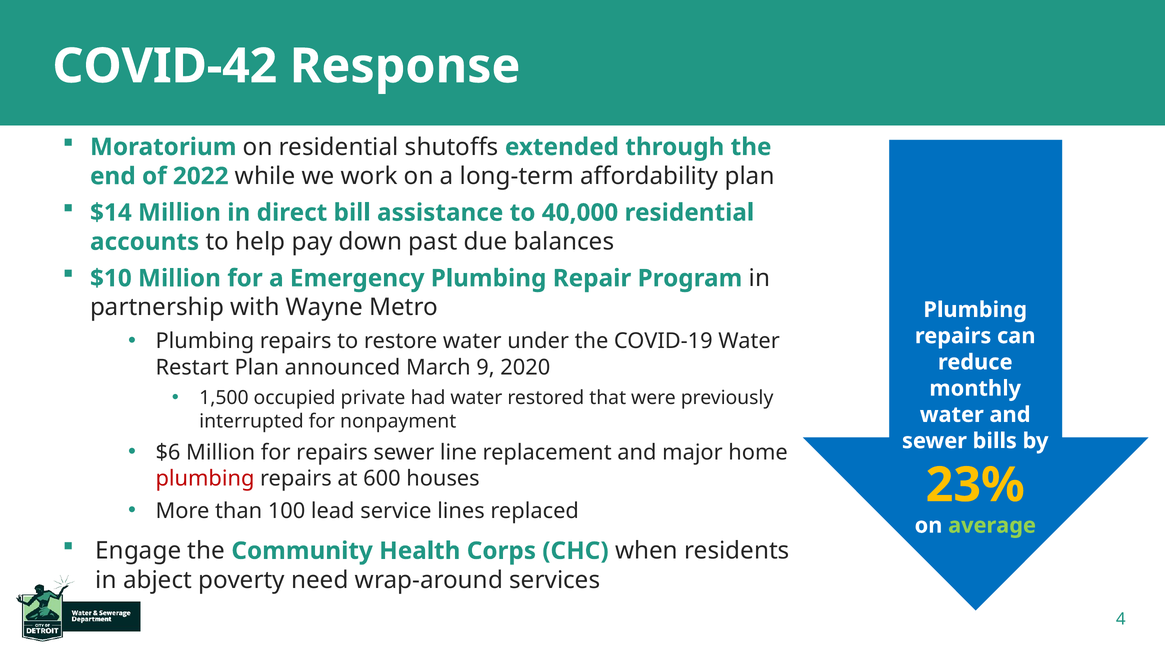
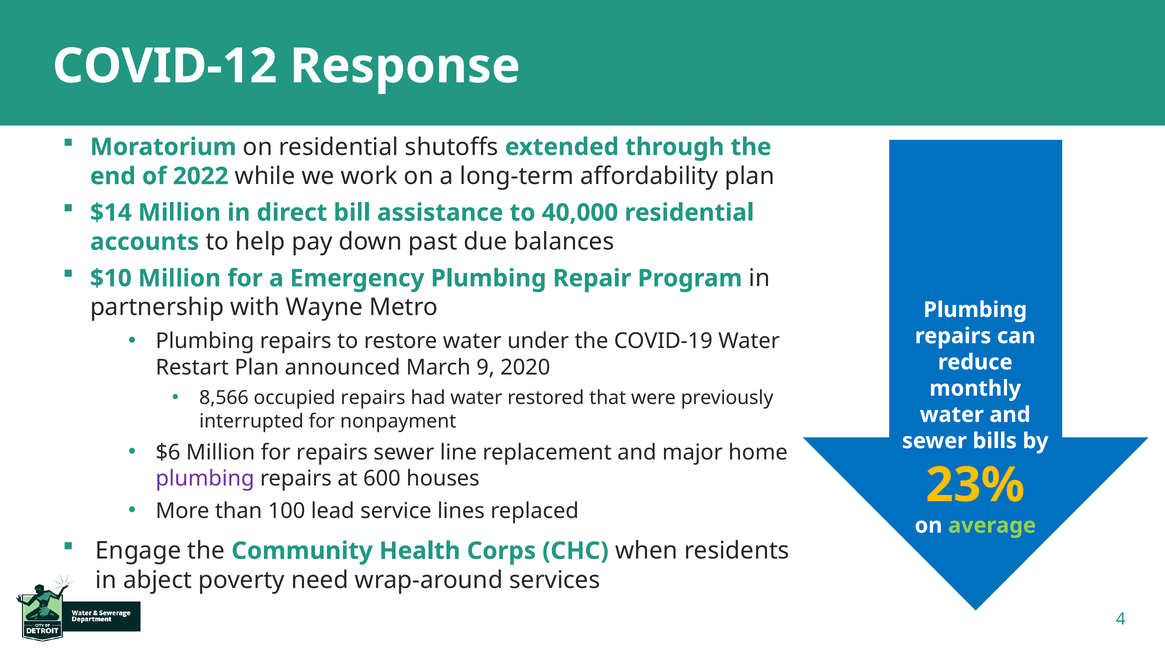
COVID-42: COVID-42 -> COVID-12
1,500: 1,500 -> 8,566
occupied private: private -> repairs
plumbing at (205, 478) colour: red -> purple
